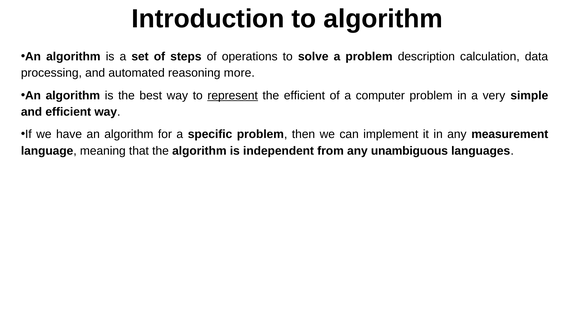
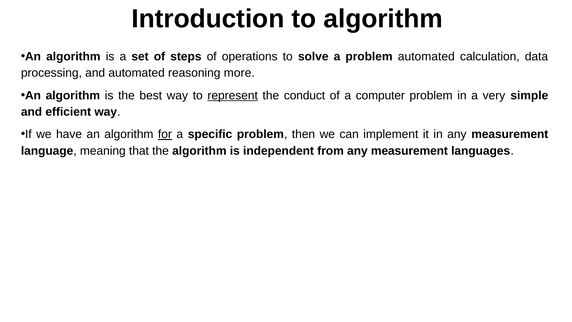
problem description: description -> automated
the efficient: efficient -> conduct
for underline: none -> present
from any unambiguous: unambiguous -> measurement
